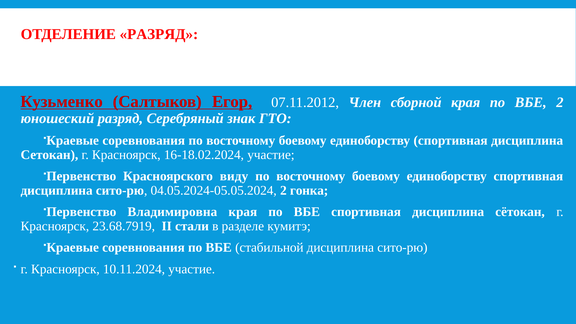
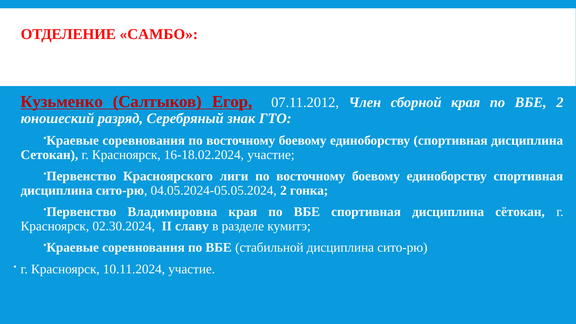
ОТДЕЛЕНИЕ РАЗРЯД: РАЗРЯД -> САМБО
виду: виду -> лиги
23.68.7919: 23.68.7919 -> 02.30.2024
стали: стали -> славу
